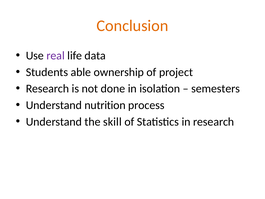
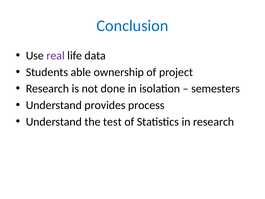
Conclusion colour: orange -> blue
nutrition: nutrition -> provides
skill: skill -> test
